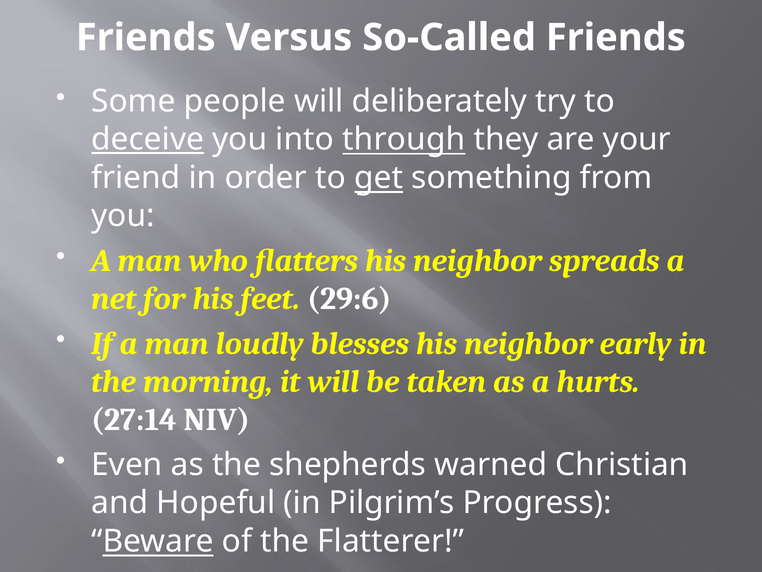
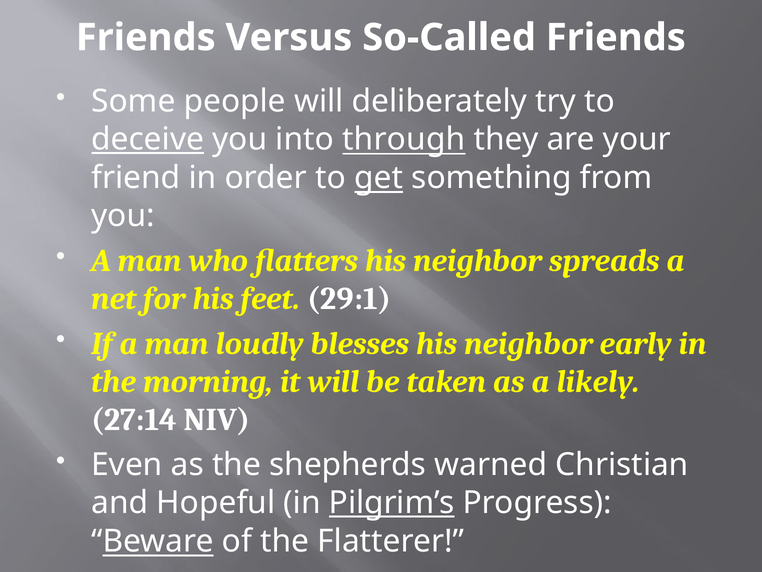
29:6: 29:6 -> 29:1
hurts: hurts -> likely
Pilgrim’s underline: none -> present
